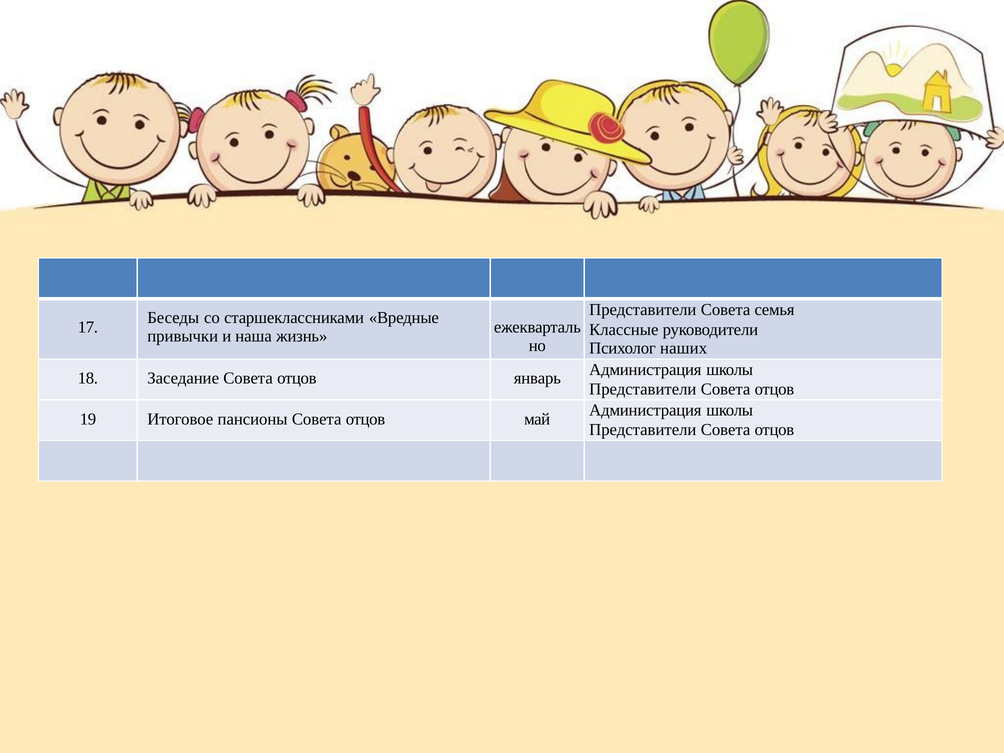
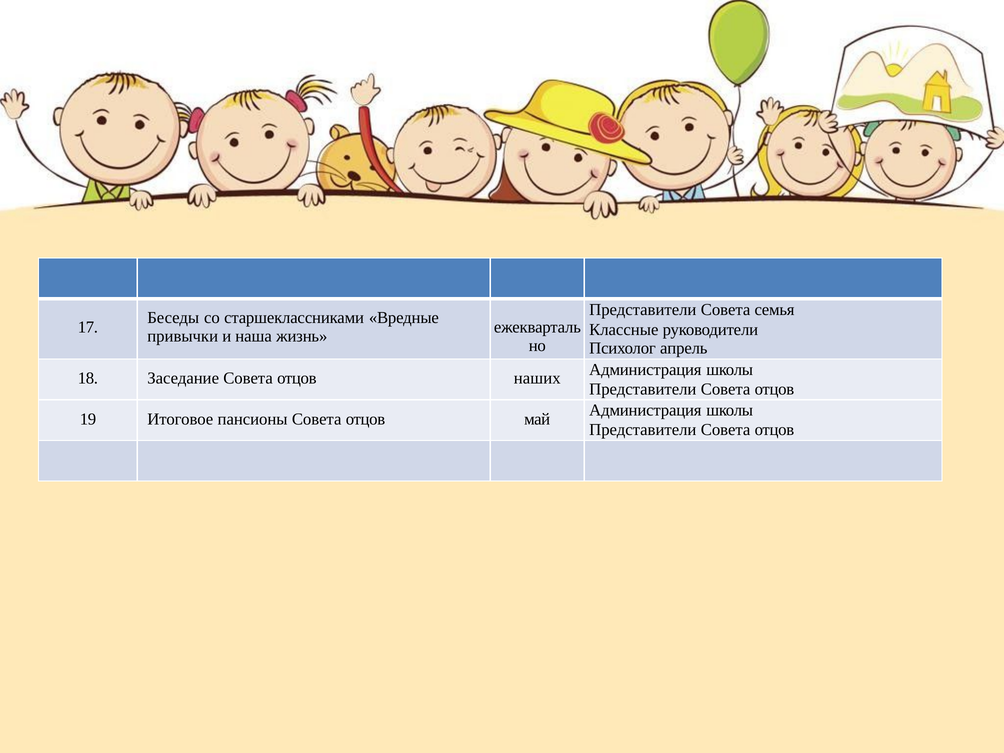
наших: наших -> апрель
январь: январь -> наших
